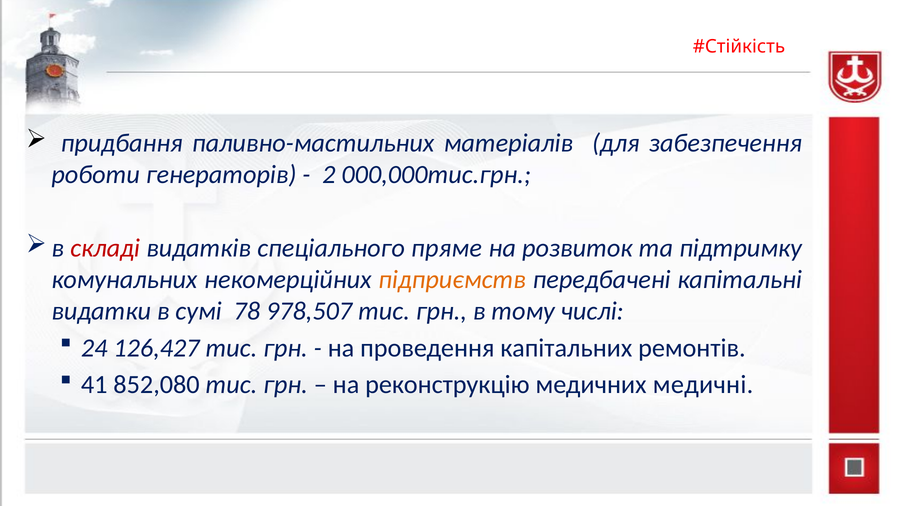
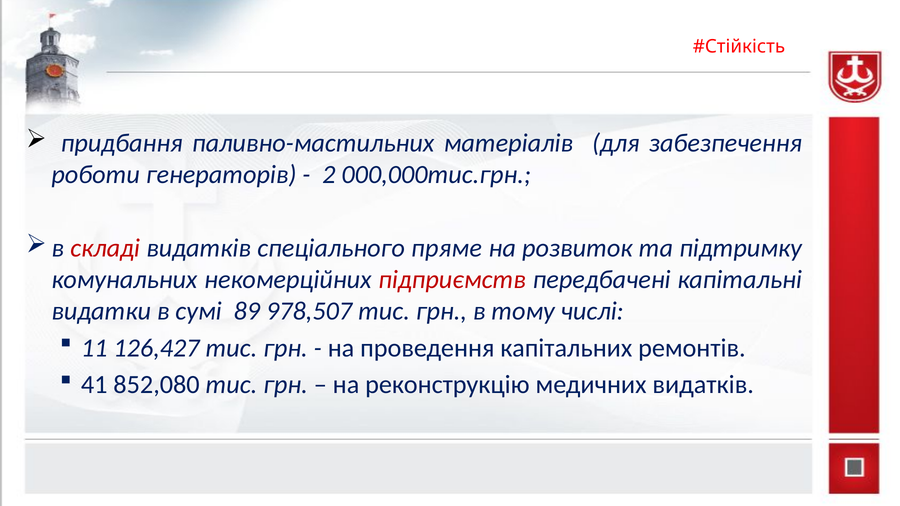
підприємств colour: orange -> red
78: 78 -> 89
24: 24 -> 11
медичних медичні: медичні -> видатків
